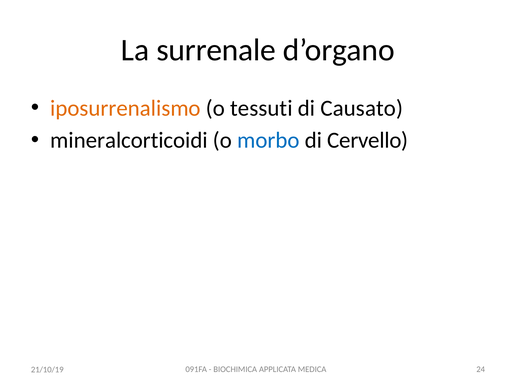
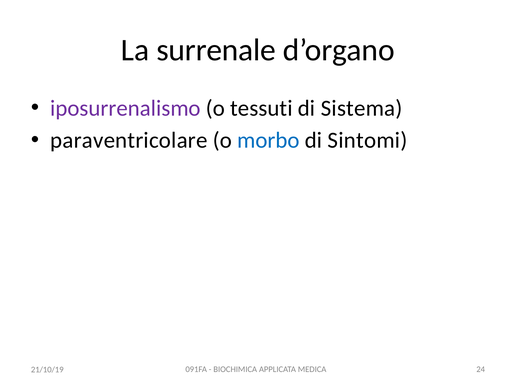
iposurrenalismo colour: orange -> purple
Causato: Causato -> Sistema
mineralcorticoidi: mineralcorticoidi -> paraventricolare
Cervello: Cervello -> Sintomi
